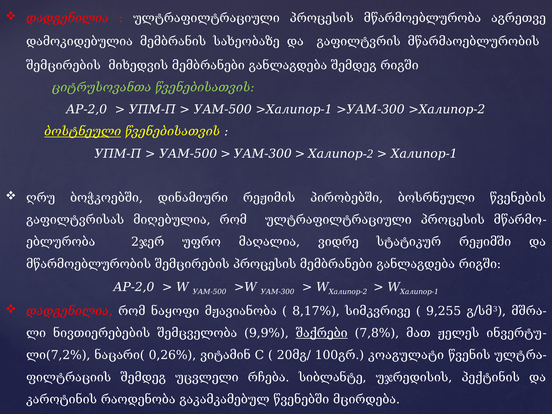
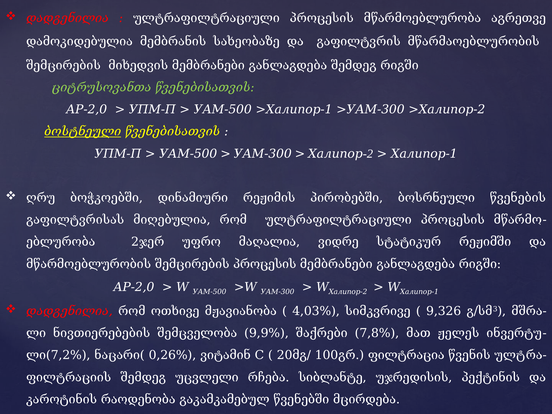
ნაყოფი: ნაყოფი -> ოთხივე
8,17%: 8,17% -> 4,03%
9,255: 9,255 -> 9,326
შაქრები underline: present -> none
კოაგულატი: კოაგულატი -> ფილტრაცია
